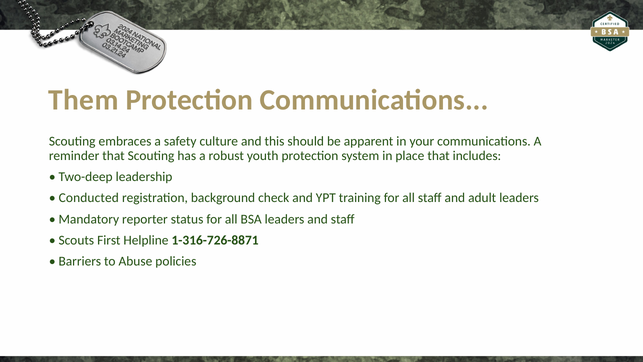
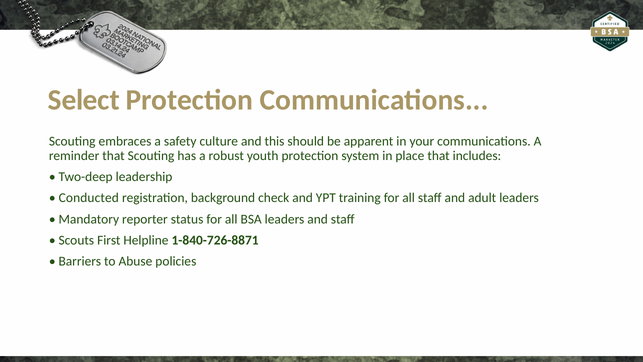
Them: Them -> Select
1-316-726-8871: 1-316-726-8871 -> 1-840-726-8871
